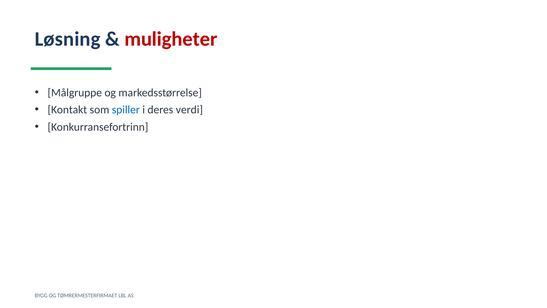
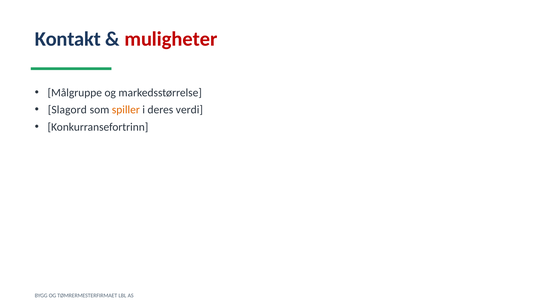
Løsning: Løsning -> Kontakt
Kontakt: Kontakt -> Slagord
spiller colour: blue -> orange
